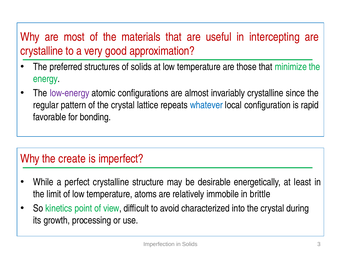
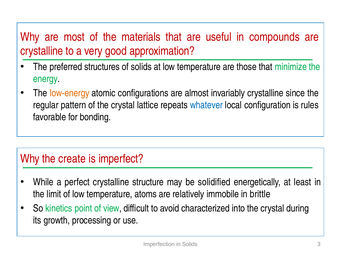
intercepting: intercepting -> compounds
low-energy colour: purple -> orange
rapid: rapid -> rules
desirable: desirable -> solidified
